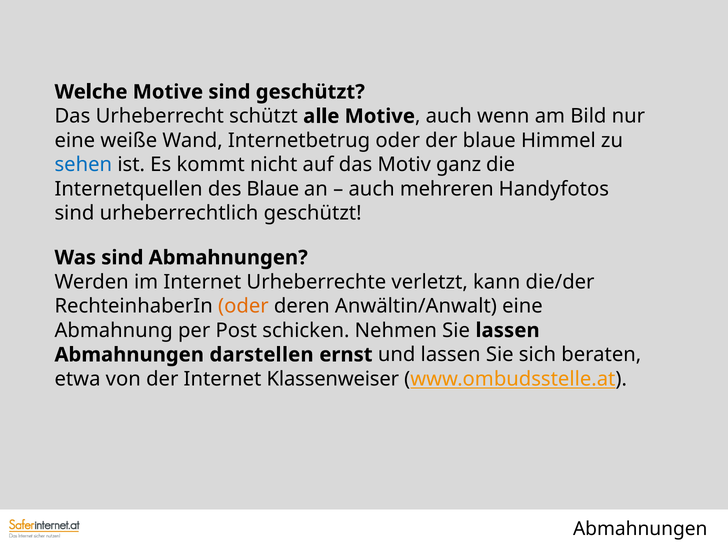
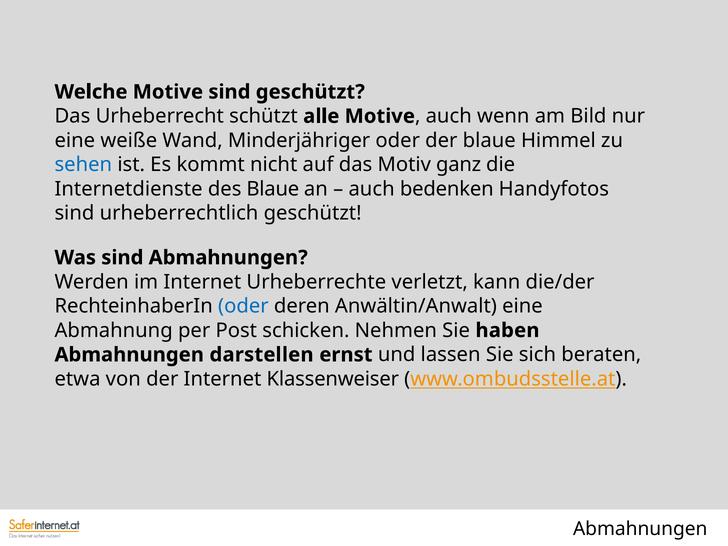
Internetbetrug: Internetbetrug -> Minderjähriger
Internetquellen: Internetquellen -> Internetdienste
mehreren: mehreren -> bedenken
oder at (243, 306) colour: orange -> blue
Sie lassen: lassen -> haben
